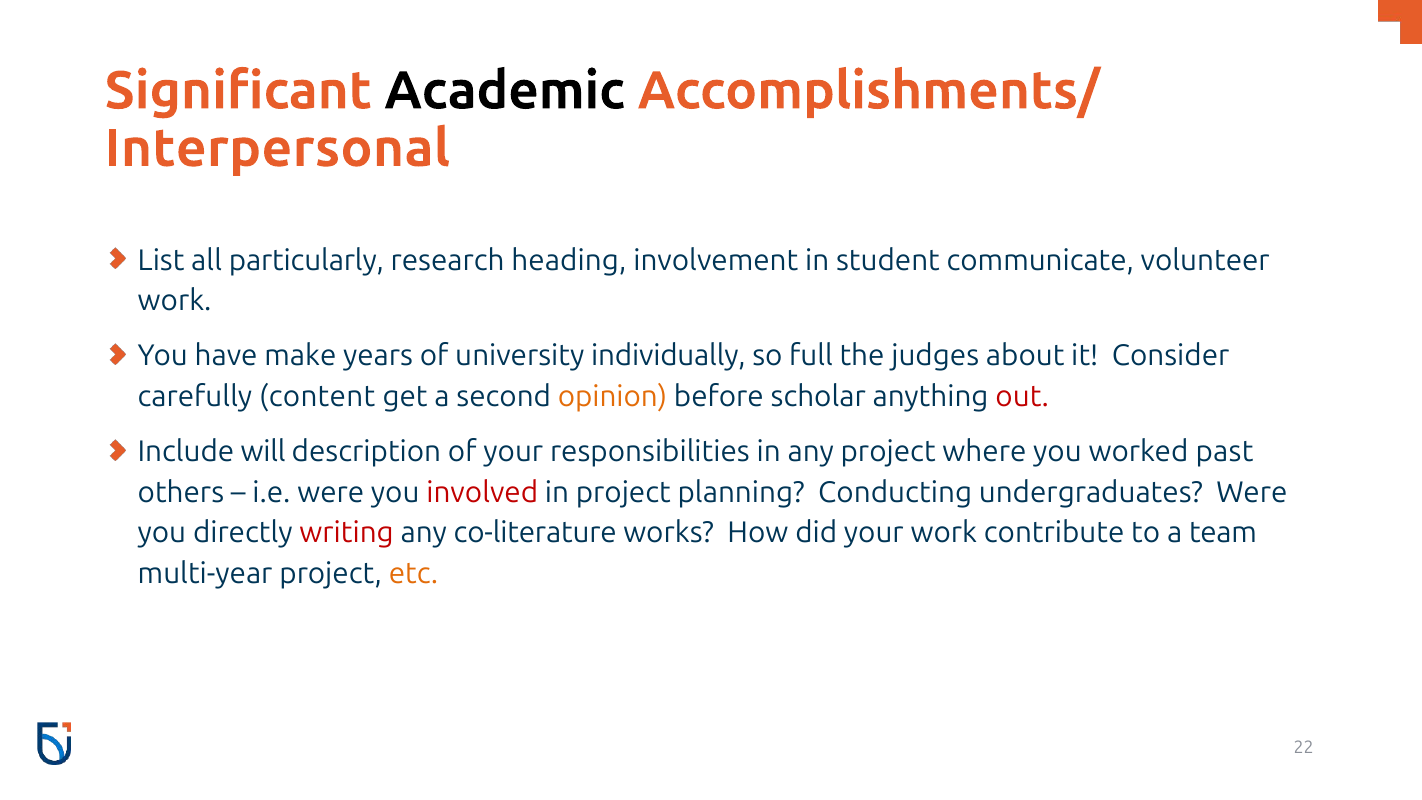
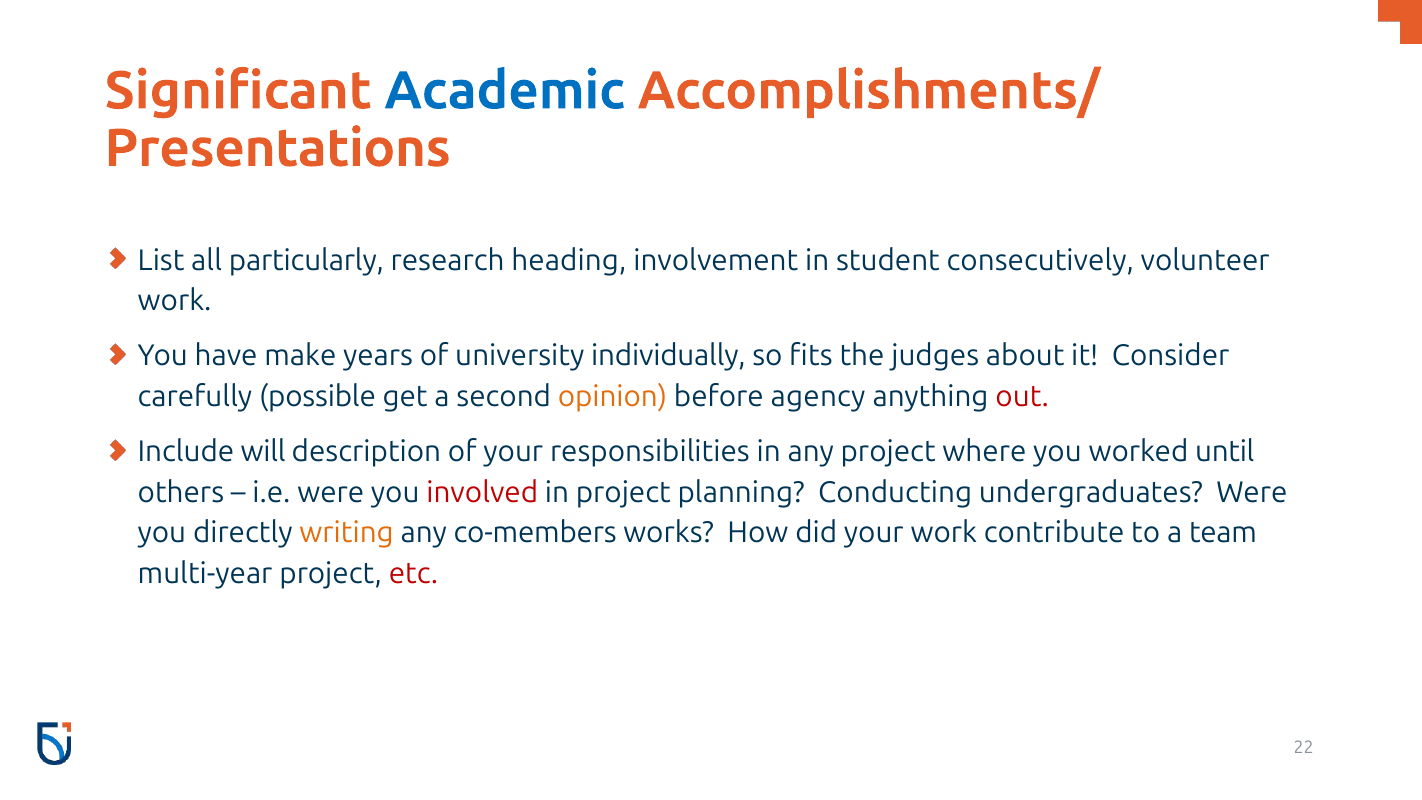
Academic colour: black -> blue
Interpersonal: Interpersonal -> Presentations
communicate: communicate -> consecutively
full: full -> fits
content: content -> possible
scholar: scholar -> agency
past: past -> until
writing colour: red -> orange
co-literature: co-literature -> co-members
etc colour: orange -> red
